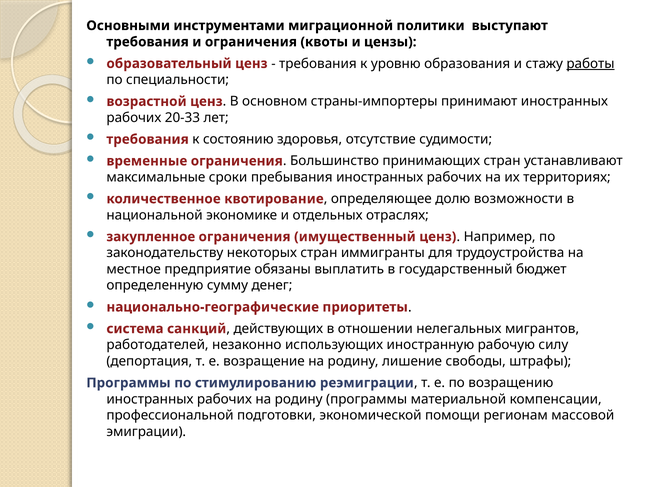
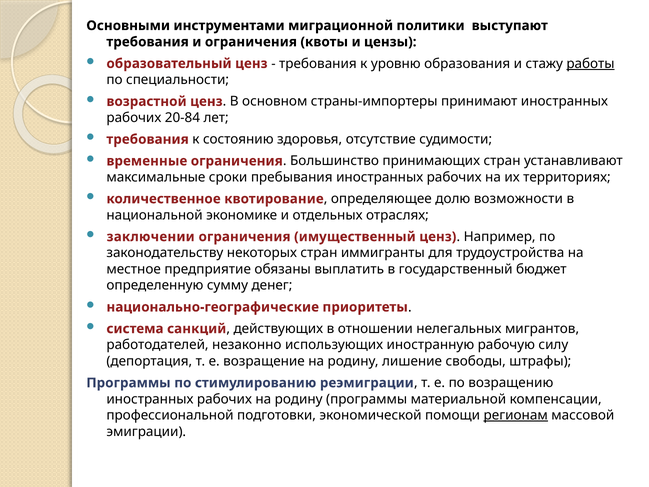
20-33: 20-33 -> 20-84
закупленное: закупленное -> заключении
регионам underline: none -> present
